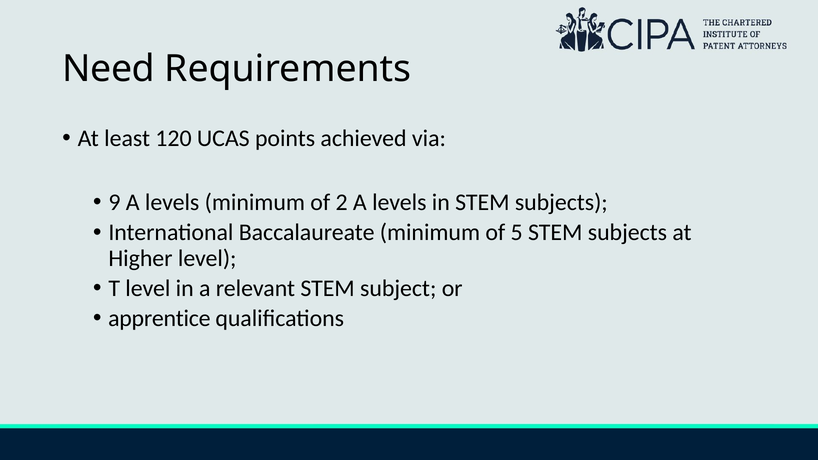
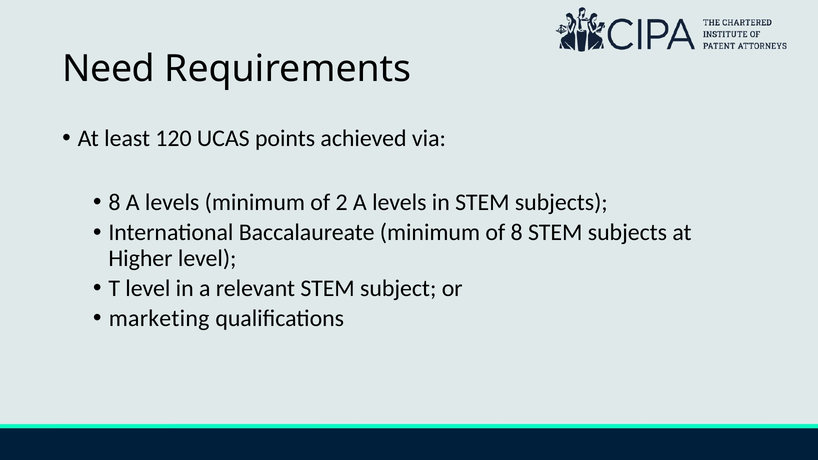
9 at (114, 203): 9 -> 8
of 5: 5 -> 8
apprentice: apprentice -> marketing
